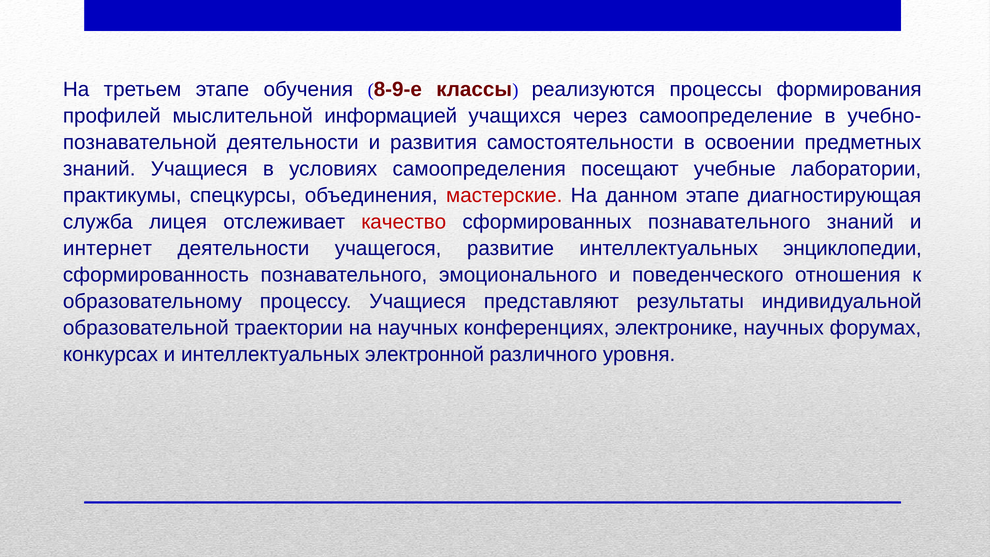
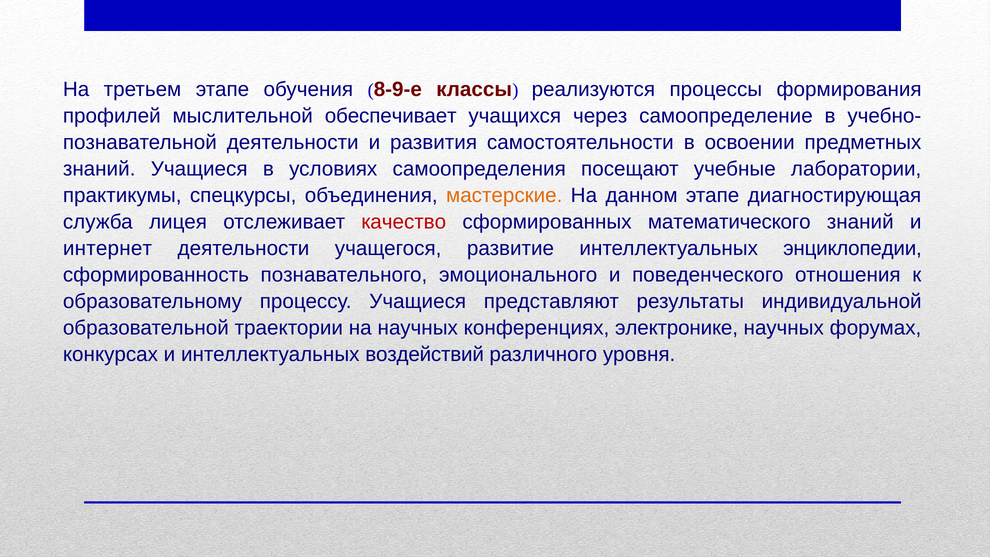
информацией: информацией -> обеспечивает
мастерские colour: red -> orange
сформированных познавательного: познавательного -> математического
электронной: электронной -> воздействий
